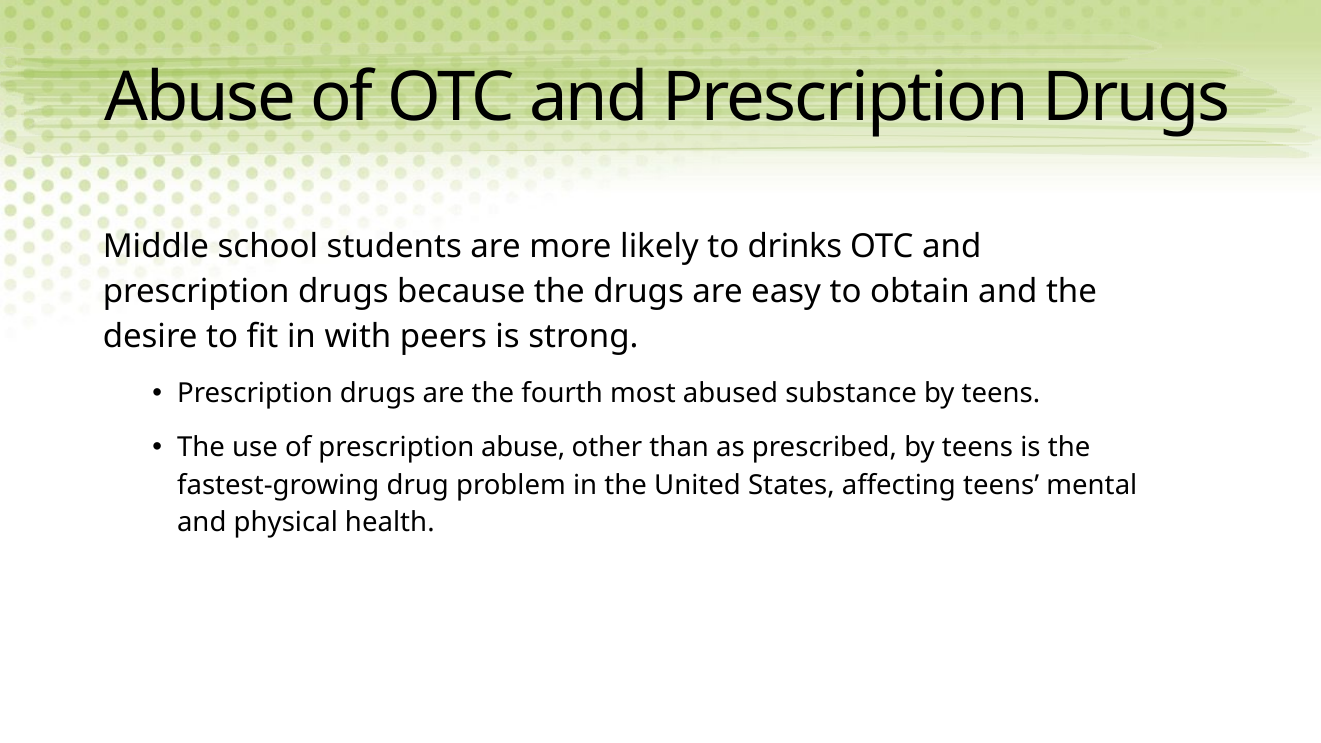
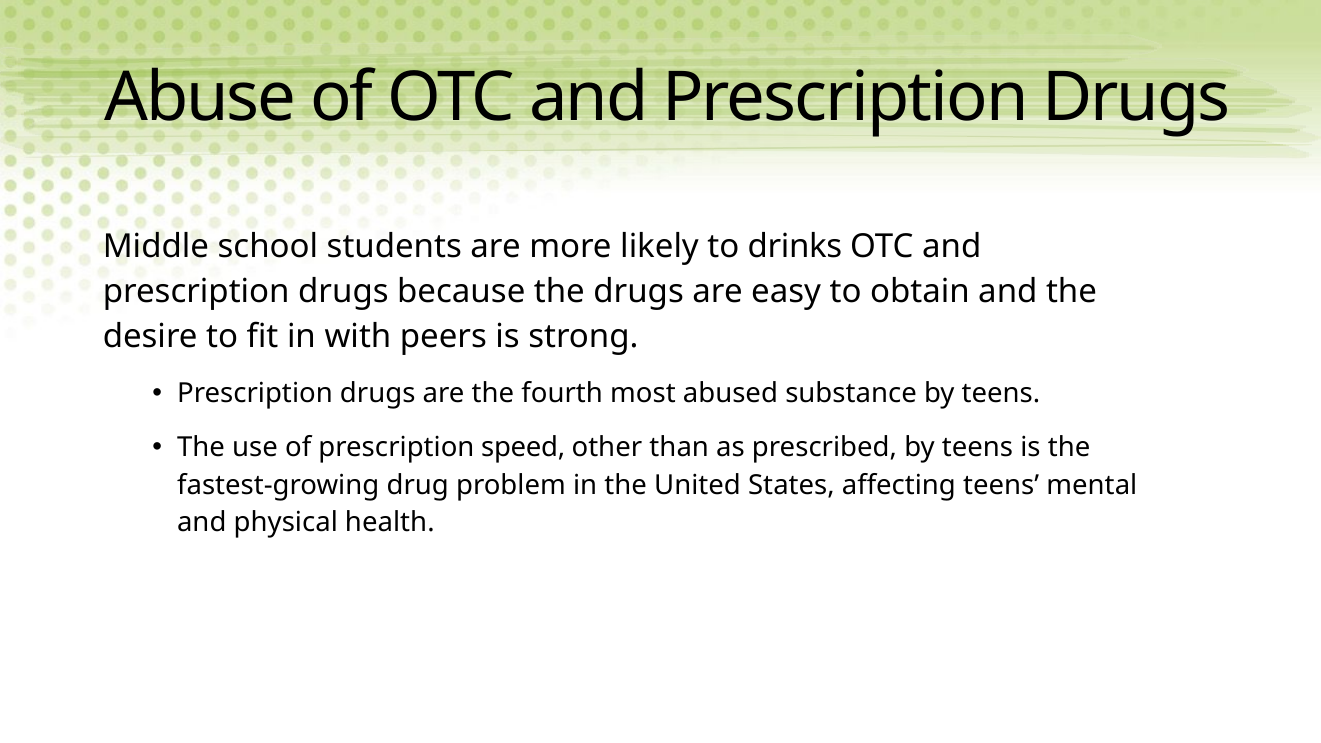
prescription abuse: abuse -> speed
